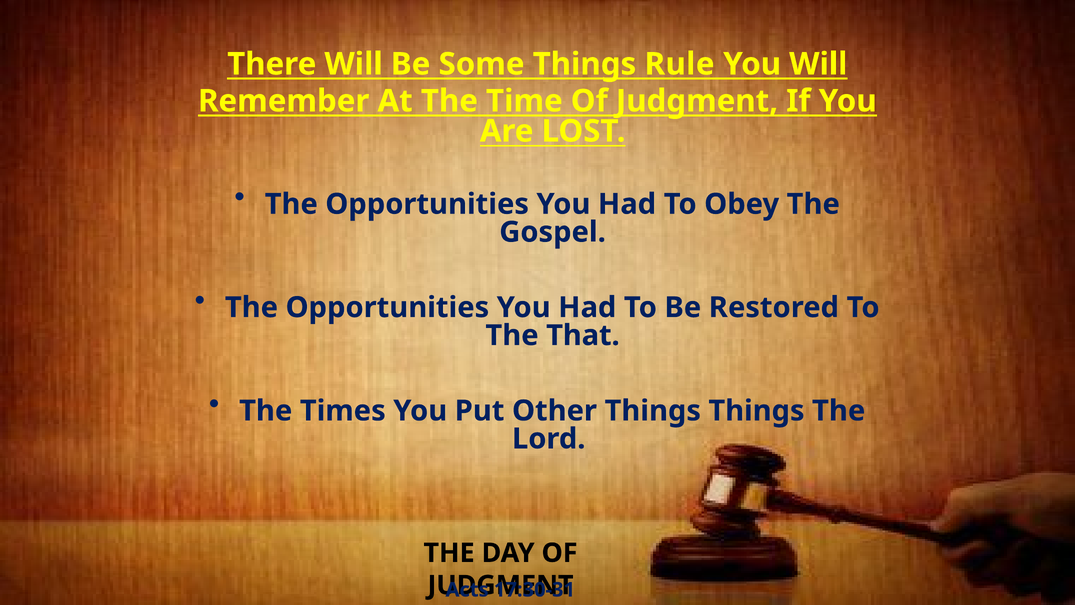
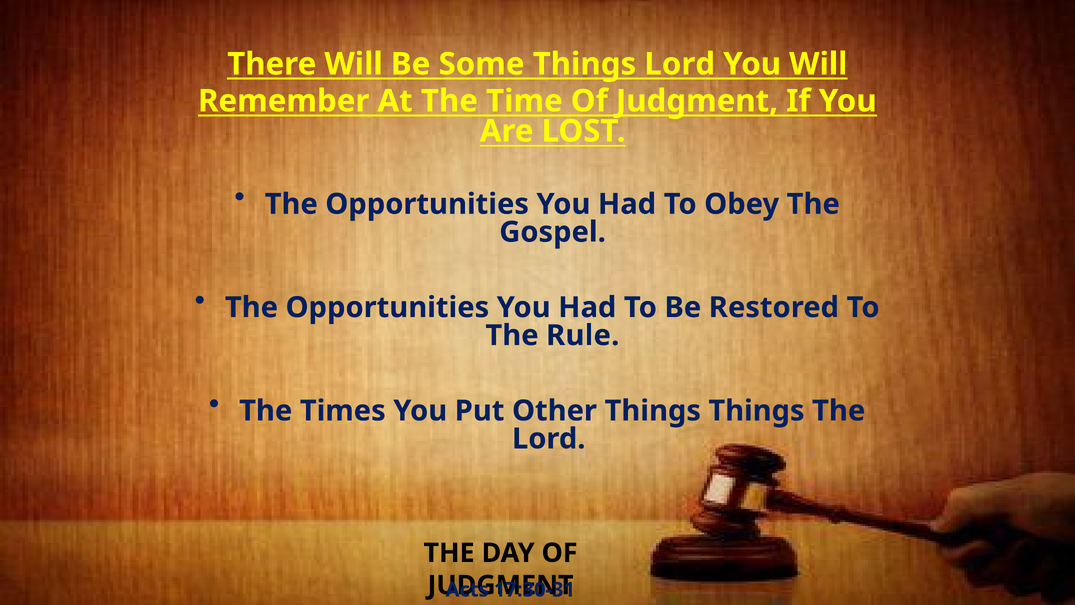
Things Rule: Rule -> Lord
That: That -> Rule
